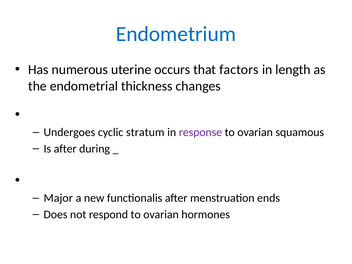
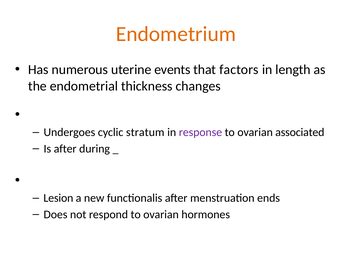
Endometrium colour: blue -> orange
occurs: occurs -> events
squamous: squamous -> associated
Major: Major -> Lesion
